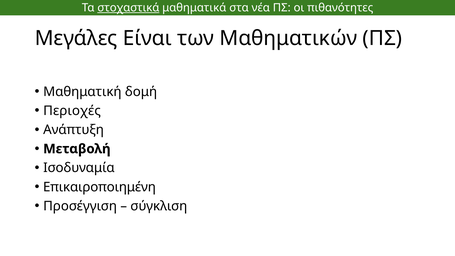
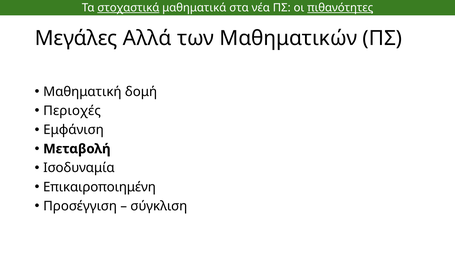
πιθανότητες underline: none -> present
Είναι: Είναι -> Αλλά
Ανάπτυξη: Ανάπτυξη -> Εμφάνιση
